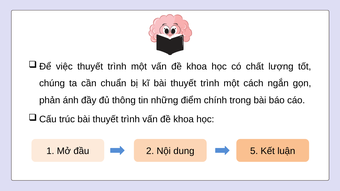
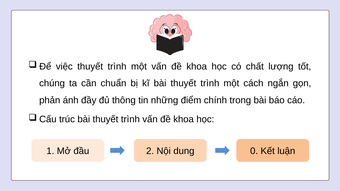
5: 5 -> 0
